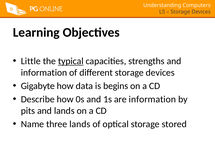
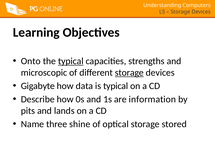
Little: Little -> Onto
information at (44, 73): information -> microscopic
storage at (129, 73) underline: none -> present
is begins: begins -> typical
three lands: lands -> shine
